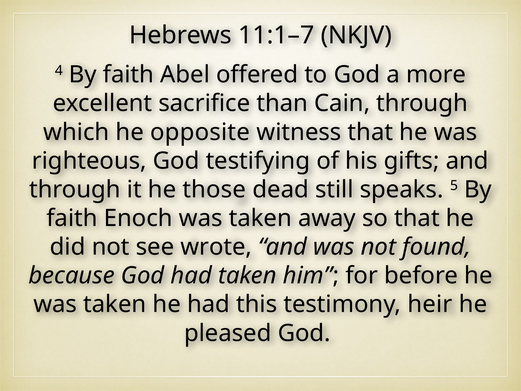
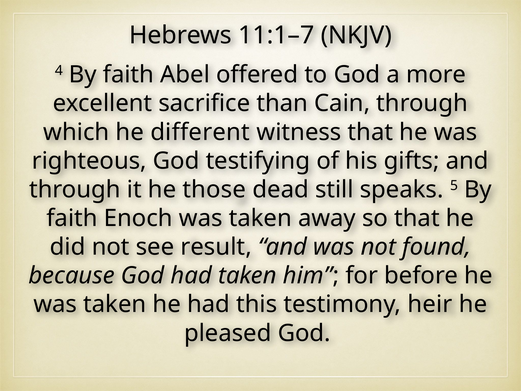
opposite: opposite -> different
wrote: wrote -> result
